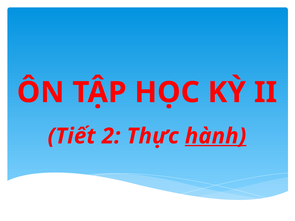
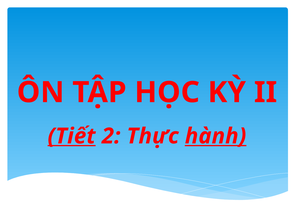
Tiết underline: none -> present
